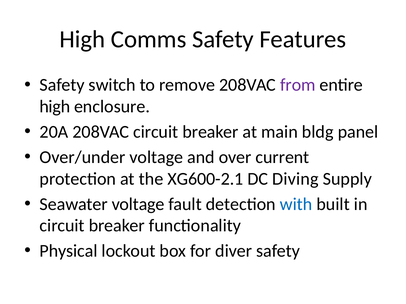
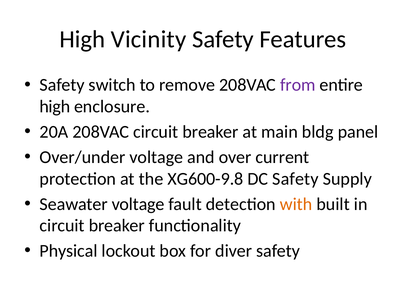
Comms: Comms -> Vicinity
XG600-2.1: XG600-2.1 -> XG600-9.8
DC Diving: Diving -> Safety
with colour: blue -> orange
